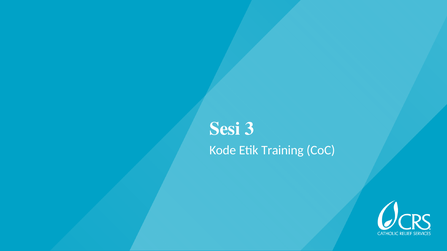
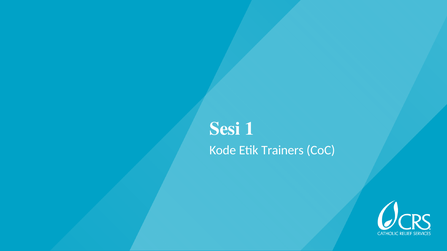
3: 3 -> 1
Training: Training -> Trainers
